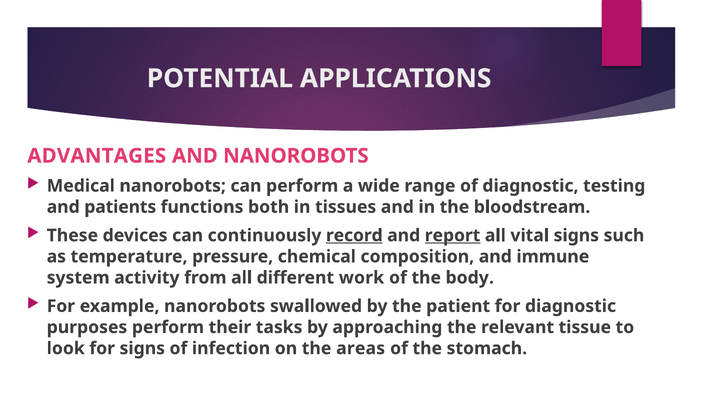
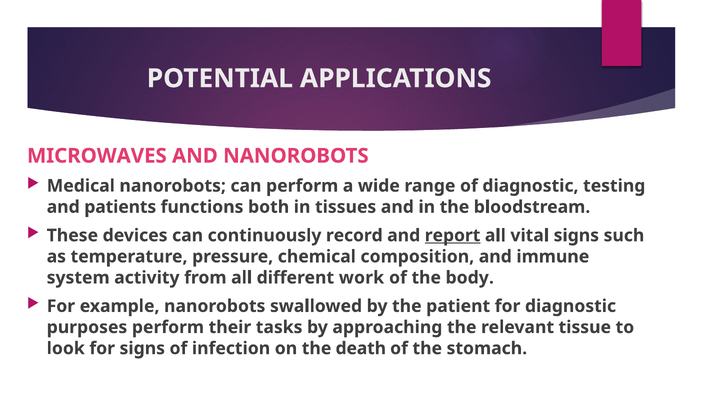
ADVANTAGES: ADVANTAGES -> MICROWAVES
record underline: present -> none
areas: areas -> death
